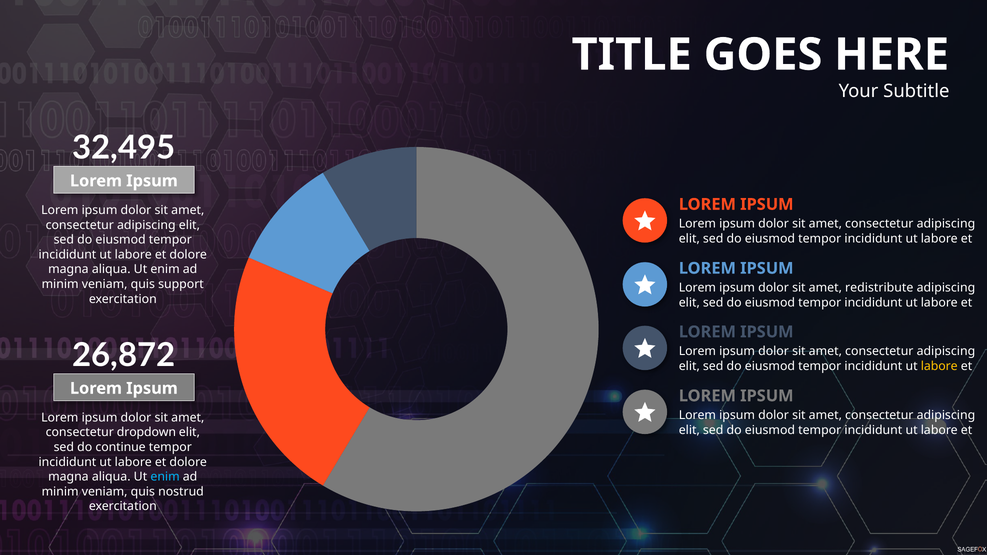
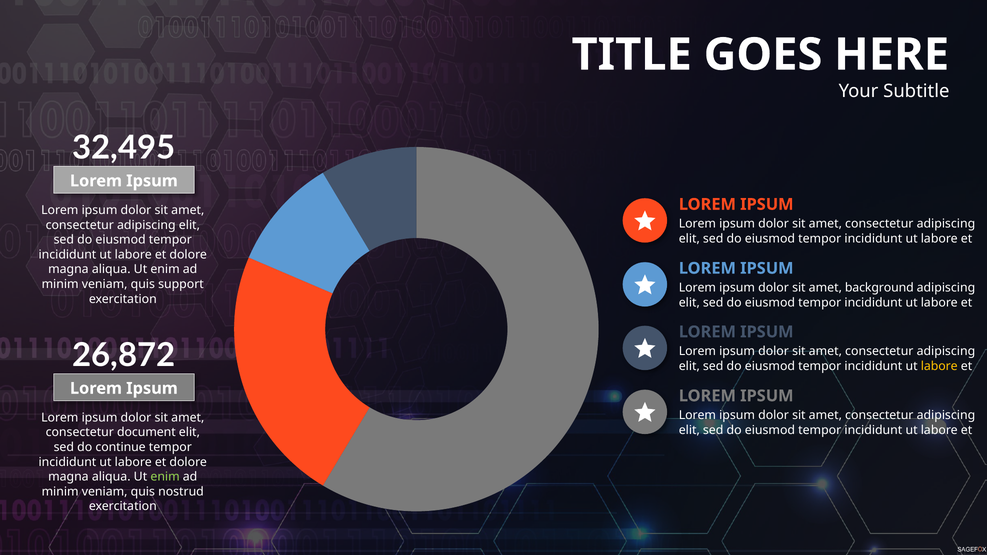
redistribute: redistribute -> background
dropdown: dropdown -> document
enim at (165, 477) colour: light blue -> light green
